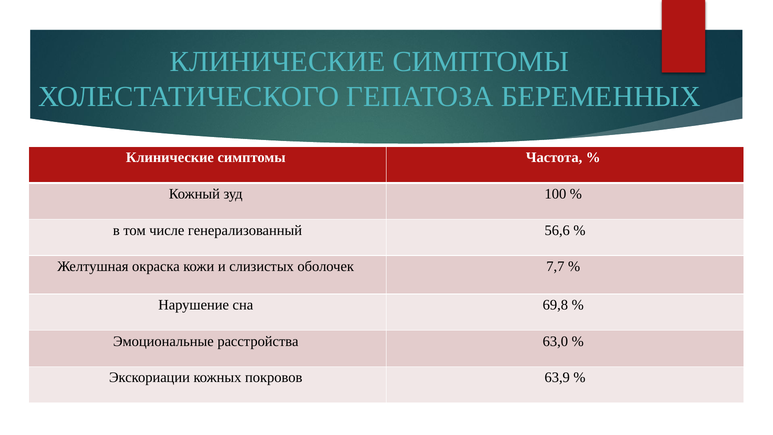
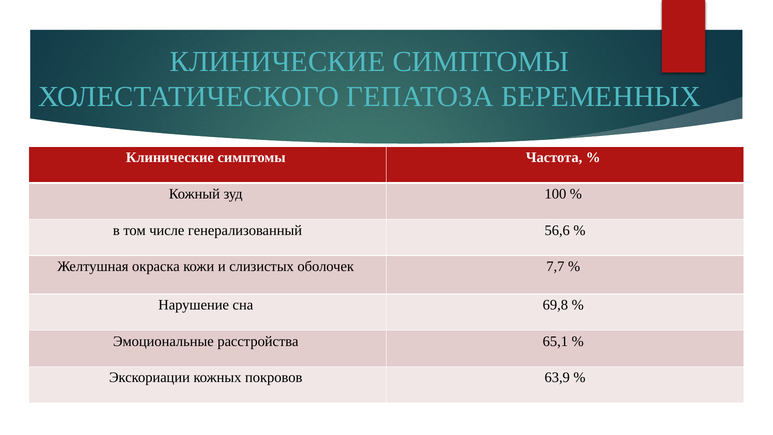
63,0: 63,0 -> 65,1
